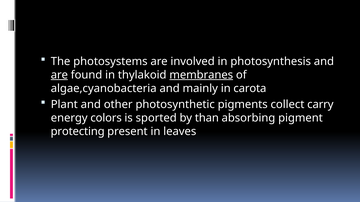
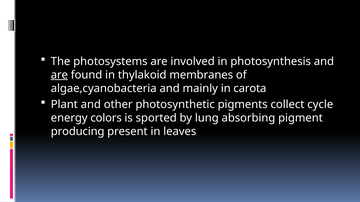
membranes underline: present -> none
carry: carry -> cycle
than: than -> lung
protecting: protecting -> producing
